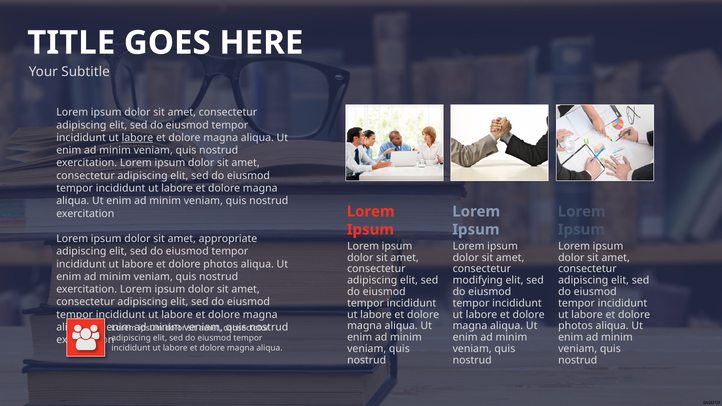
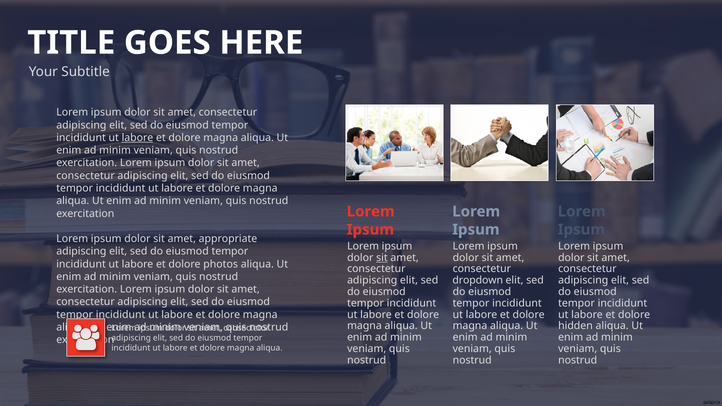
sit at (382, 258) underline: none -> present
modifying: modifying -> dropdown
photos at (575, 326): photos -> hidden
